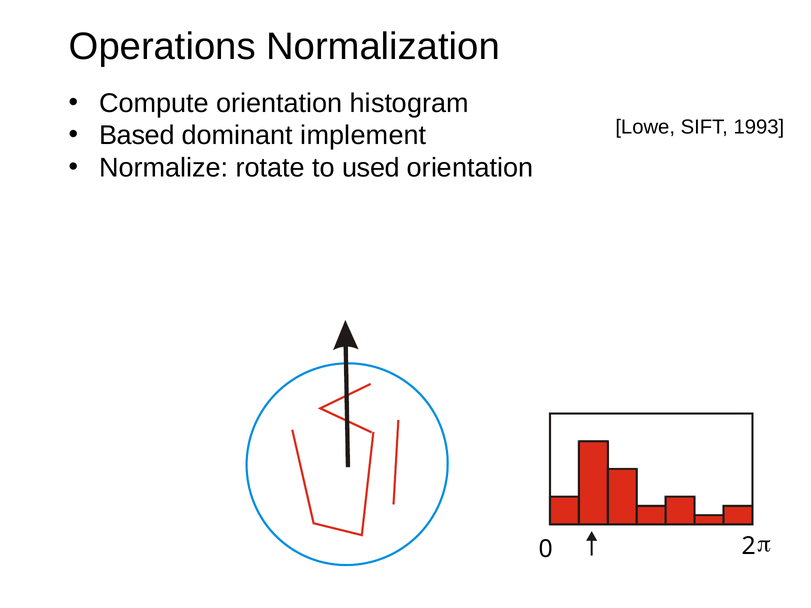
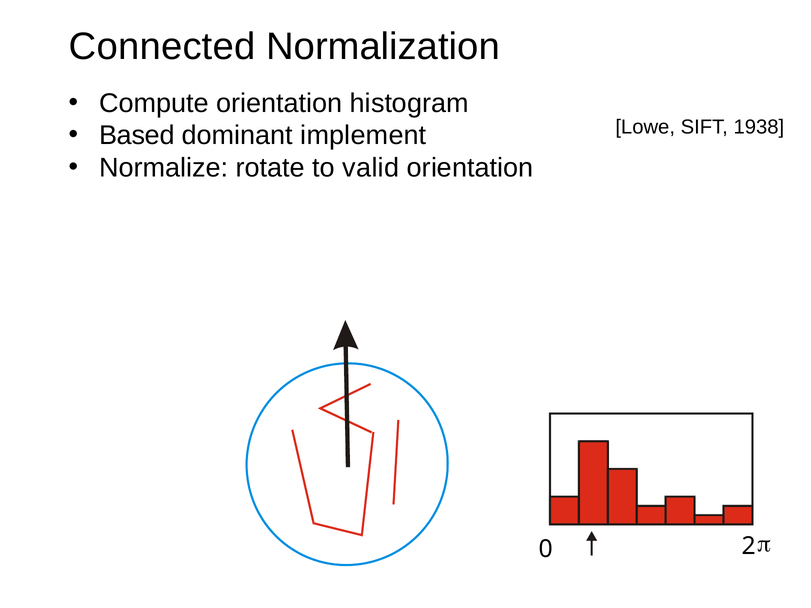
Operations: Operations -> Connected
1993: 1993 -> 1938
used: used -> valid
